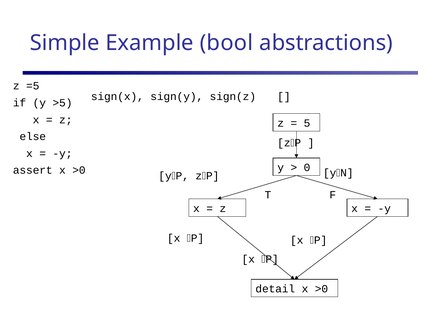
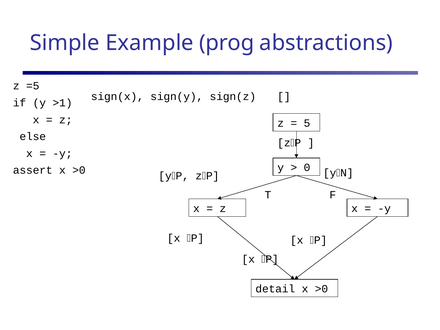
bool: bool -> prog
>5: >5 -> >1
